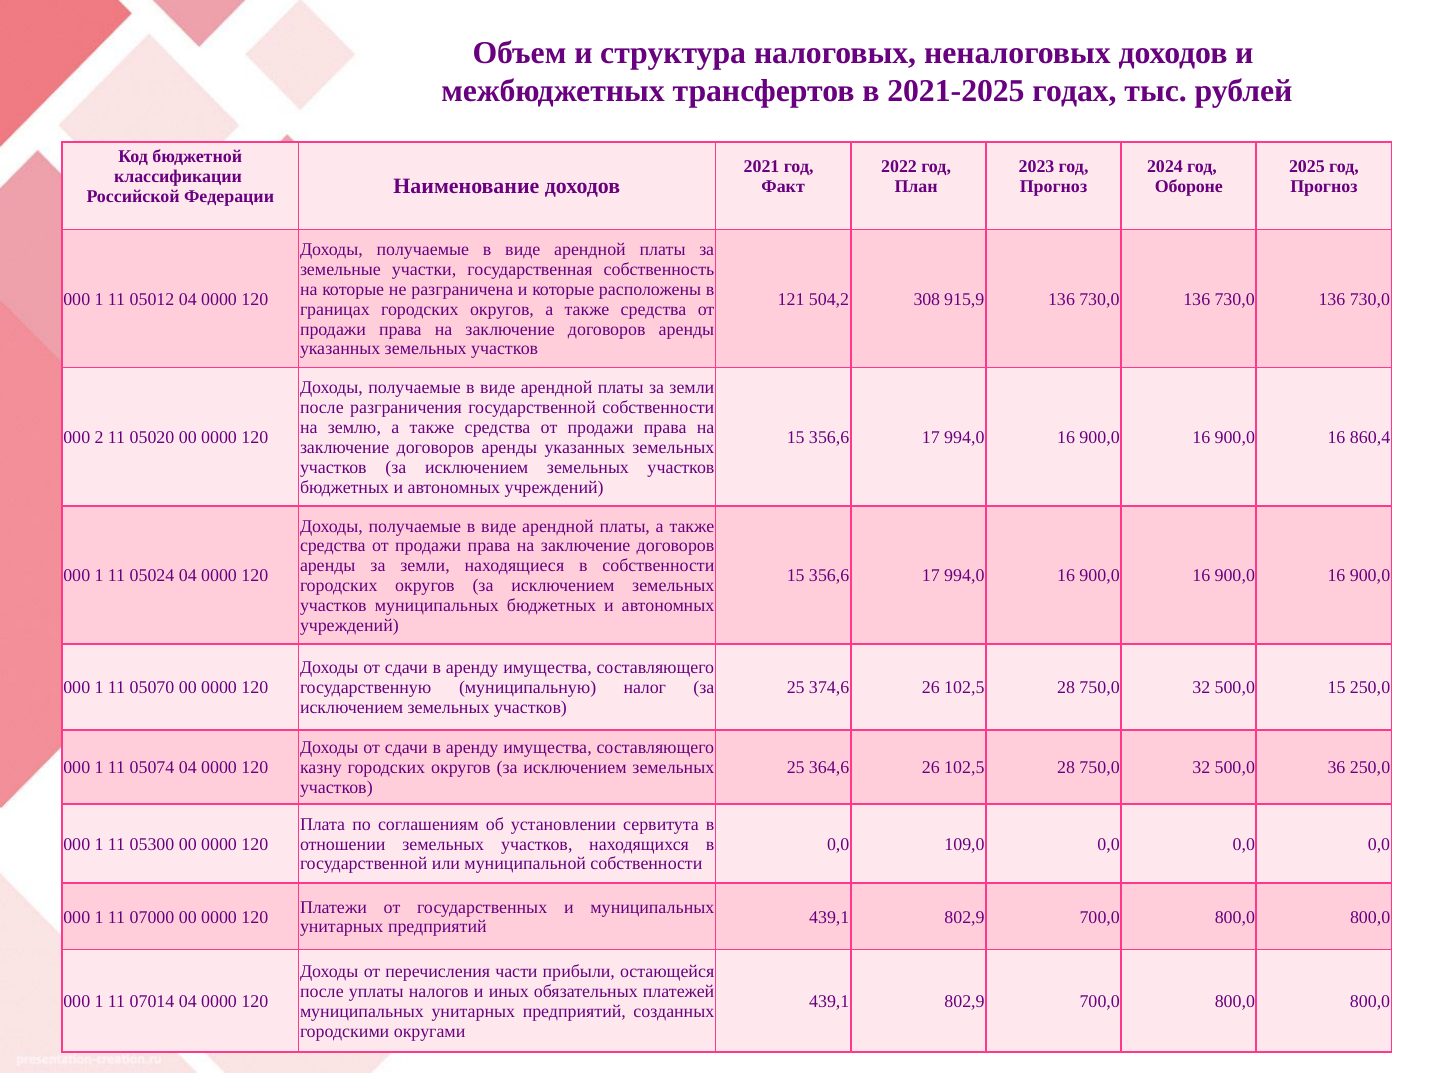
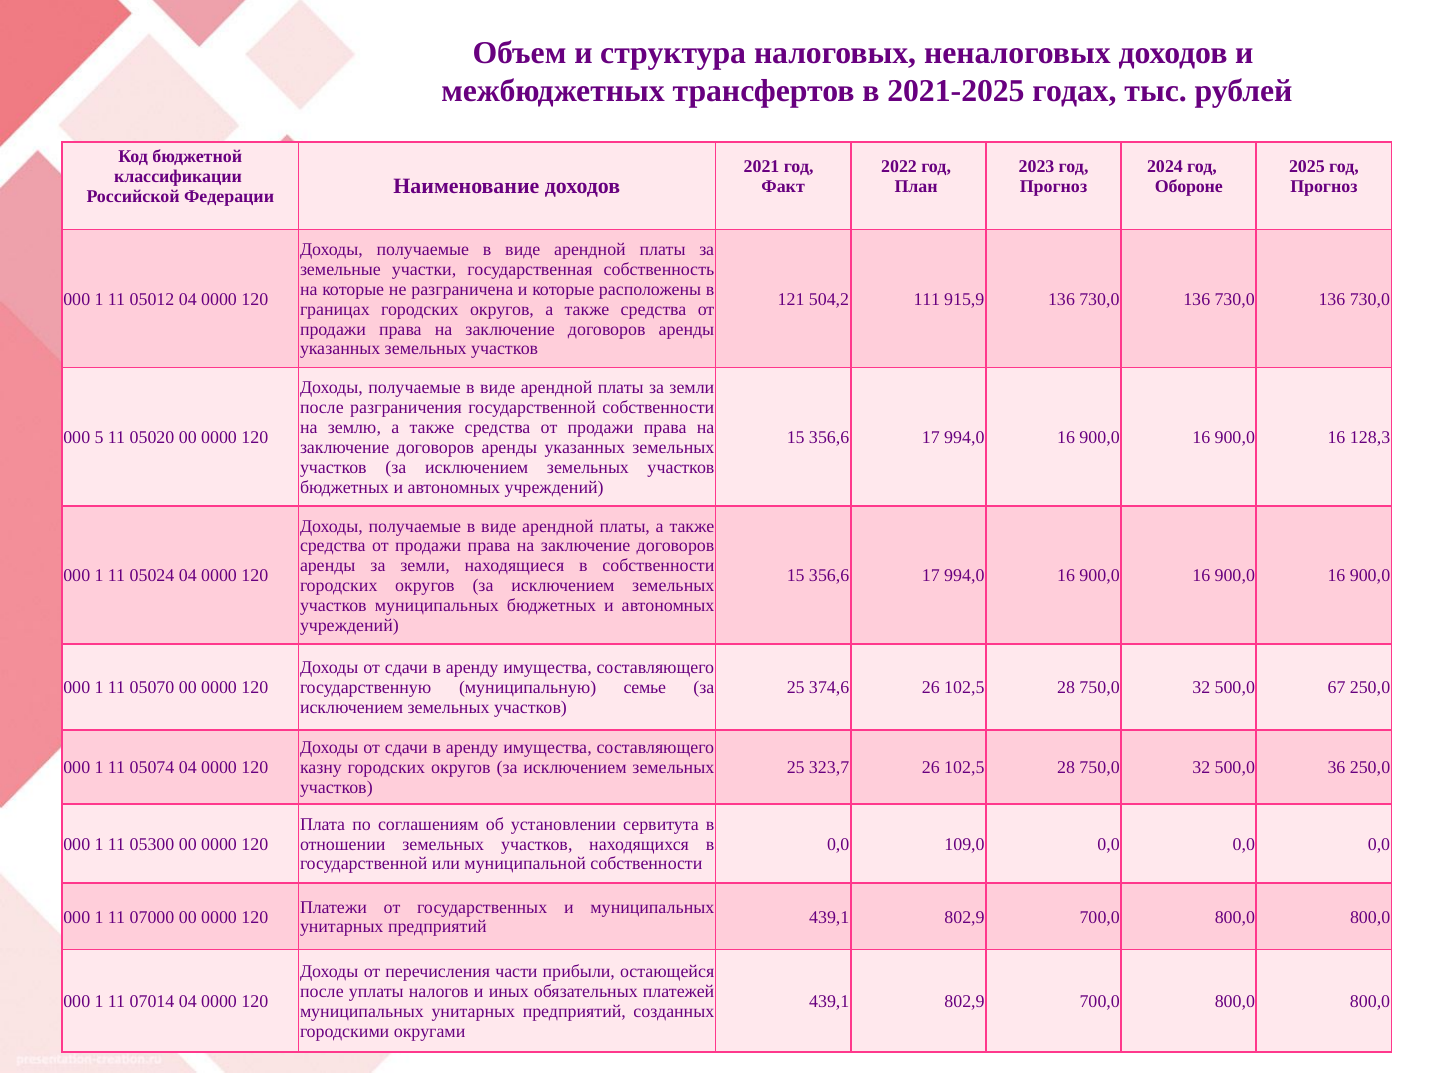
308: 308 -> 111
2: 2 -> 5
860,4: 860,4 -> 128,3
налог: налог -> семье
500,0 15: 15 -> 67
364,6: 364,6 -> 323,7
